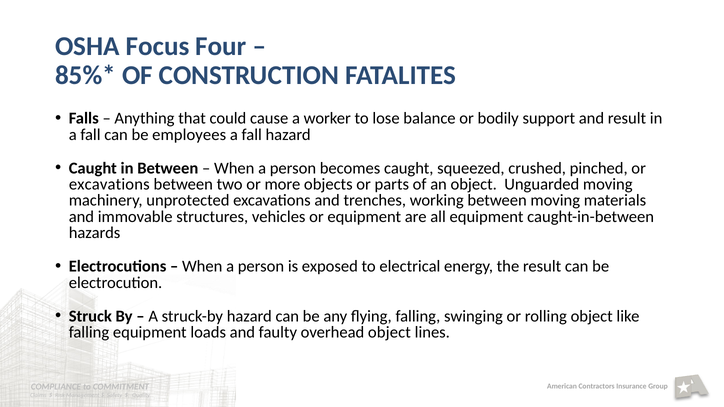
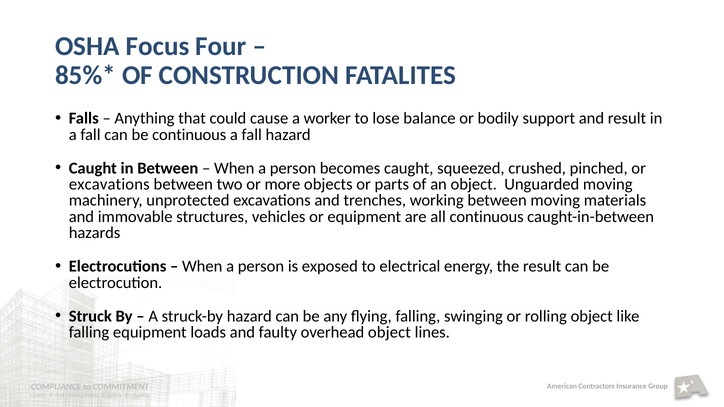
be employees: employees -> continuous
all equipment: equipment -> continuous
